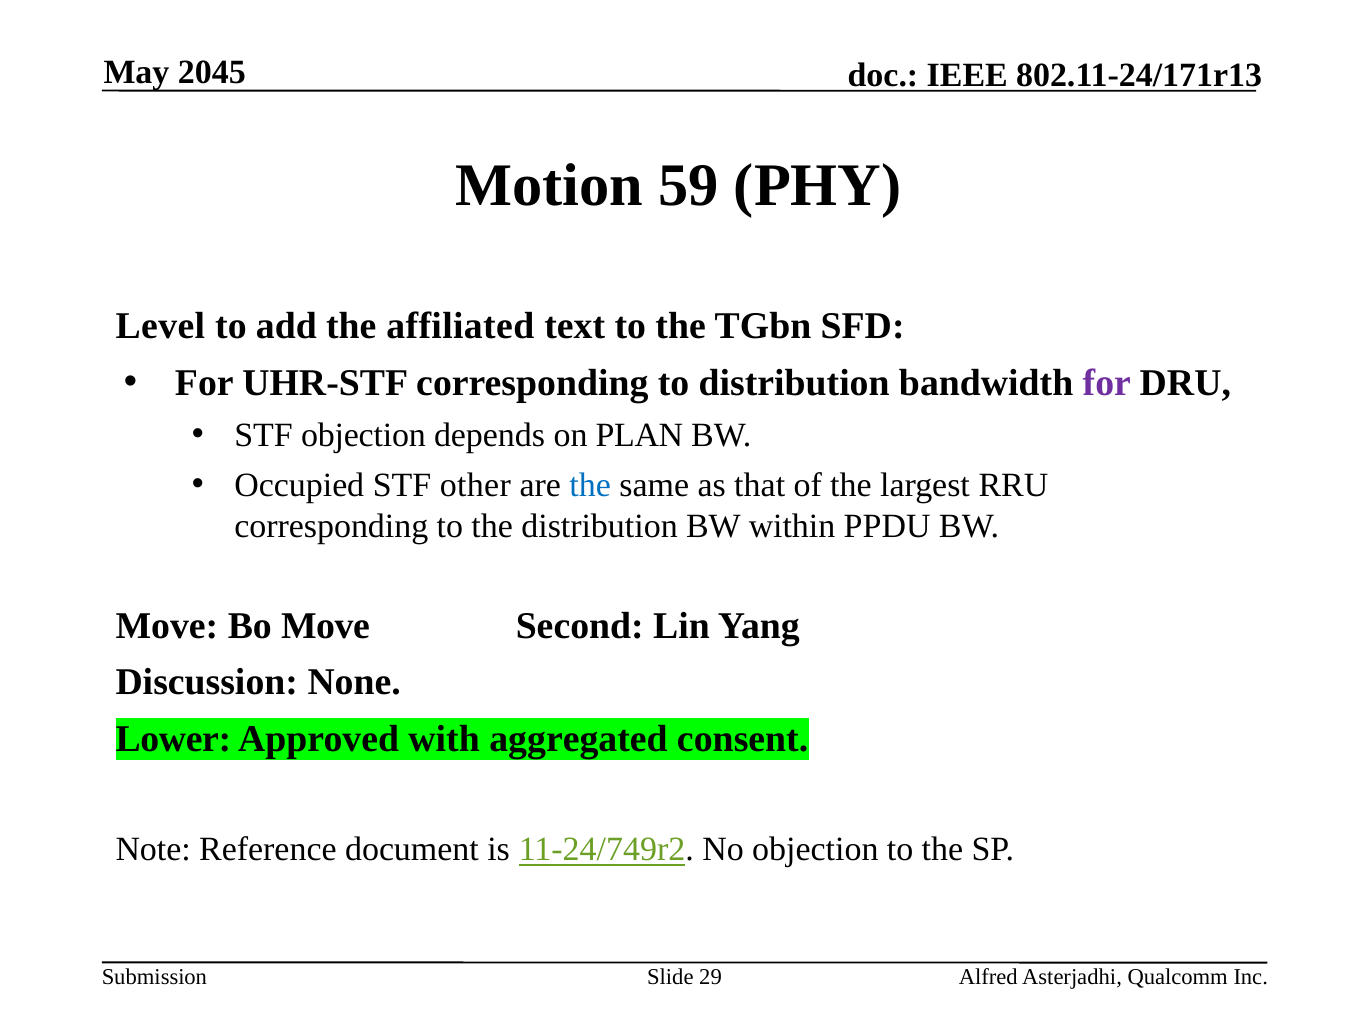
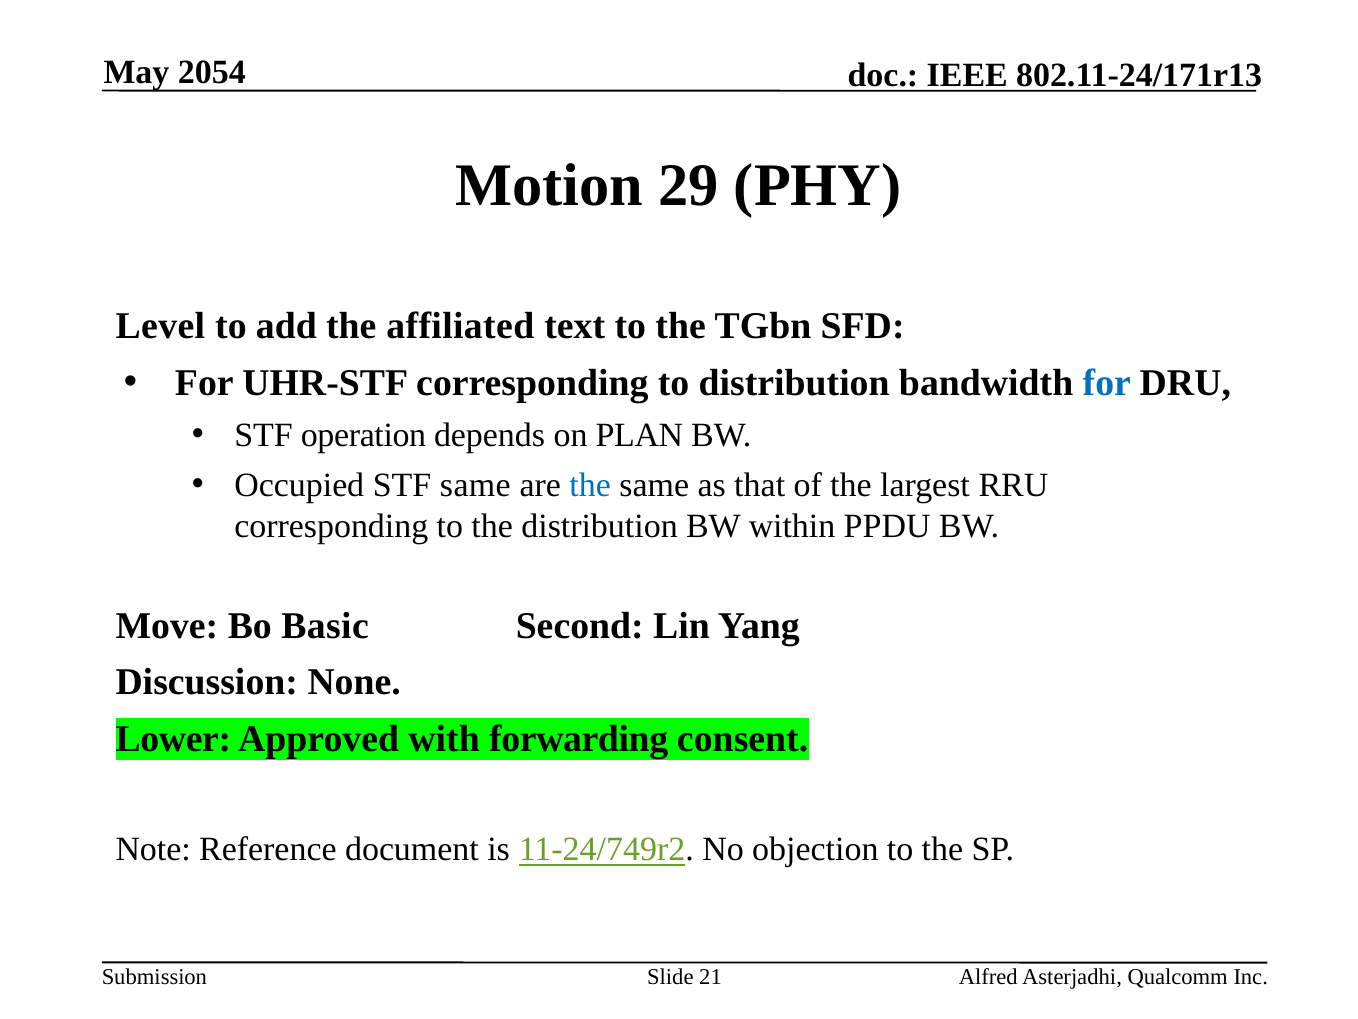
2045: 2045 -> 2054
59: 59 -> 29
for at (1107, 383) colour: purple -> blue
STF objection: objection -> operation
STF other: other -> same
Bo Move: Move -> Basic
aggregated: aggregated -> forwarding
29: 29 -> 21
